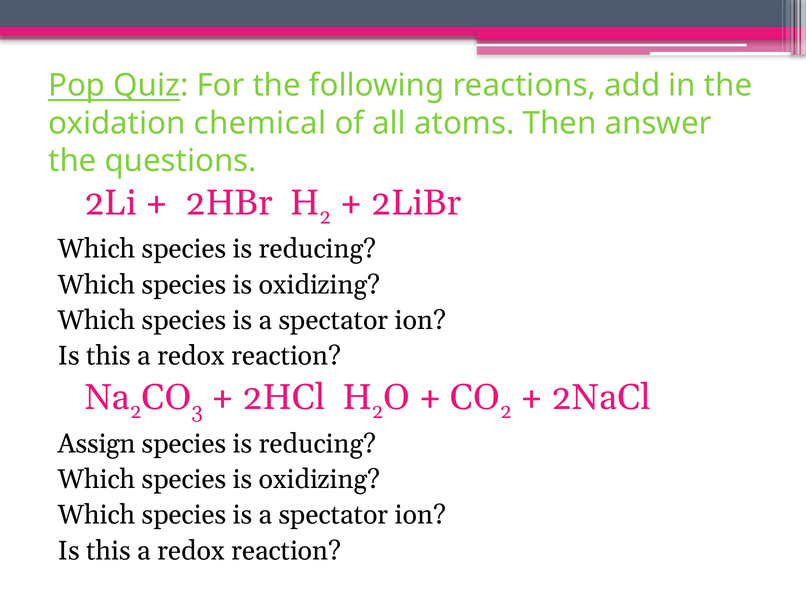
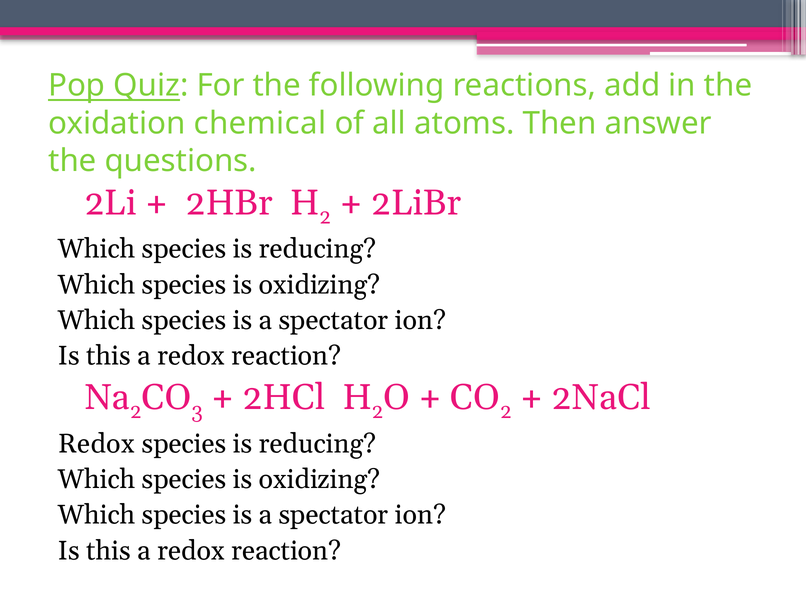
Assign at (97, 443): Assign -> Redox
